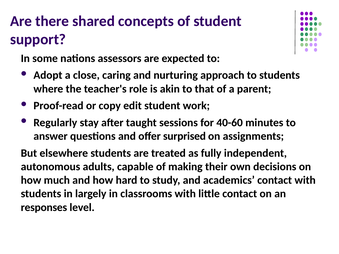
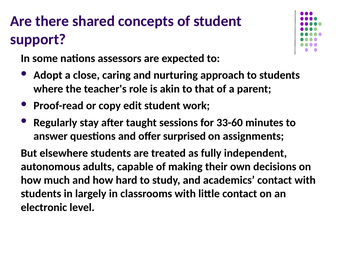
40-60: 40-60 -> 33-60
responses: responses -> electronic
